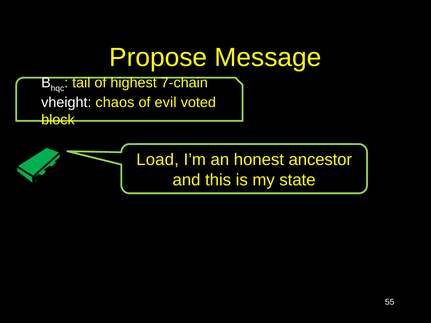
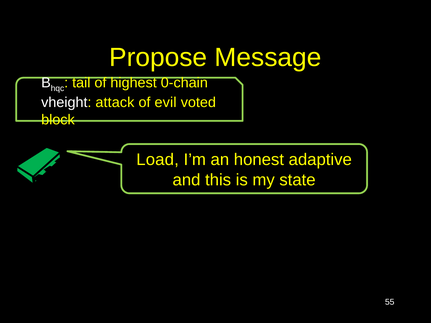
7-chain: 7-chain -> 0-chain
chaos: chaos -> attack
ancestor: ancestor -> adaptive
